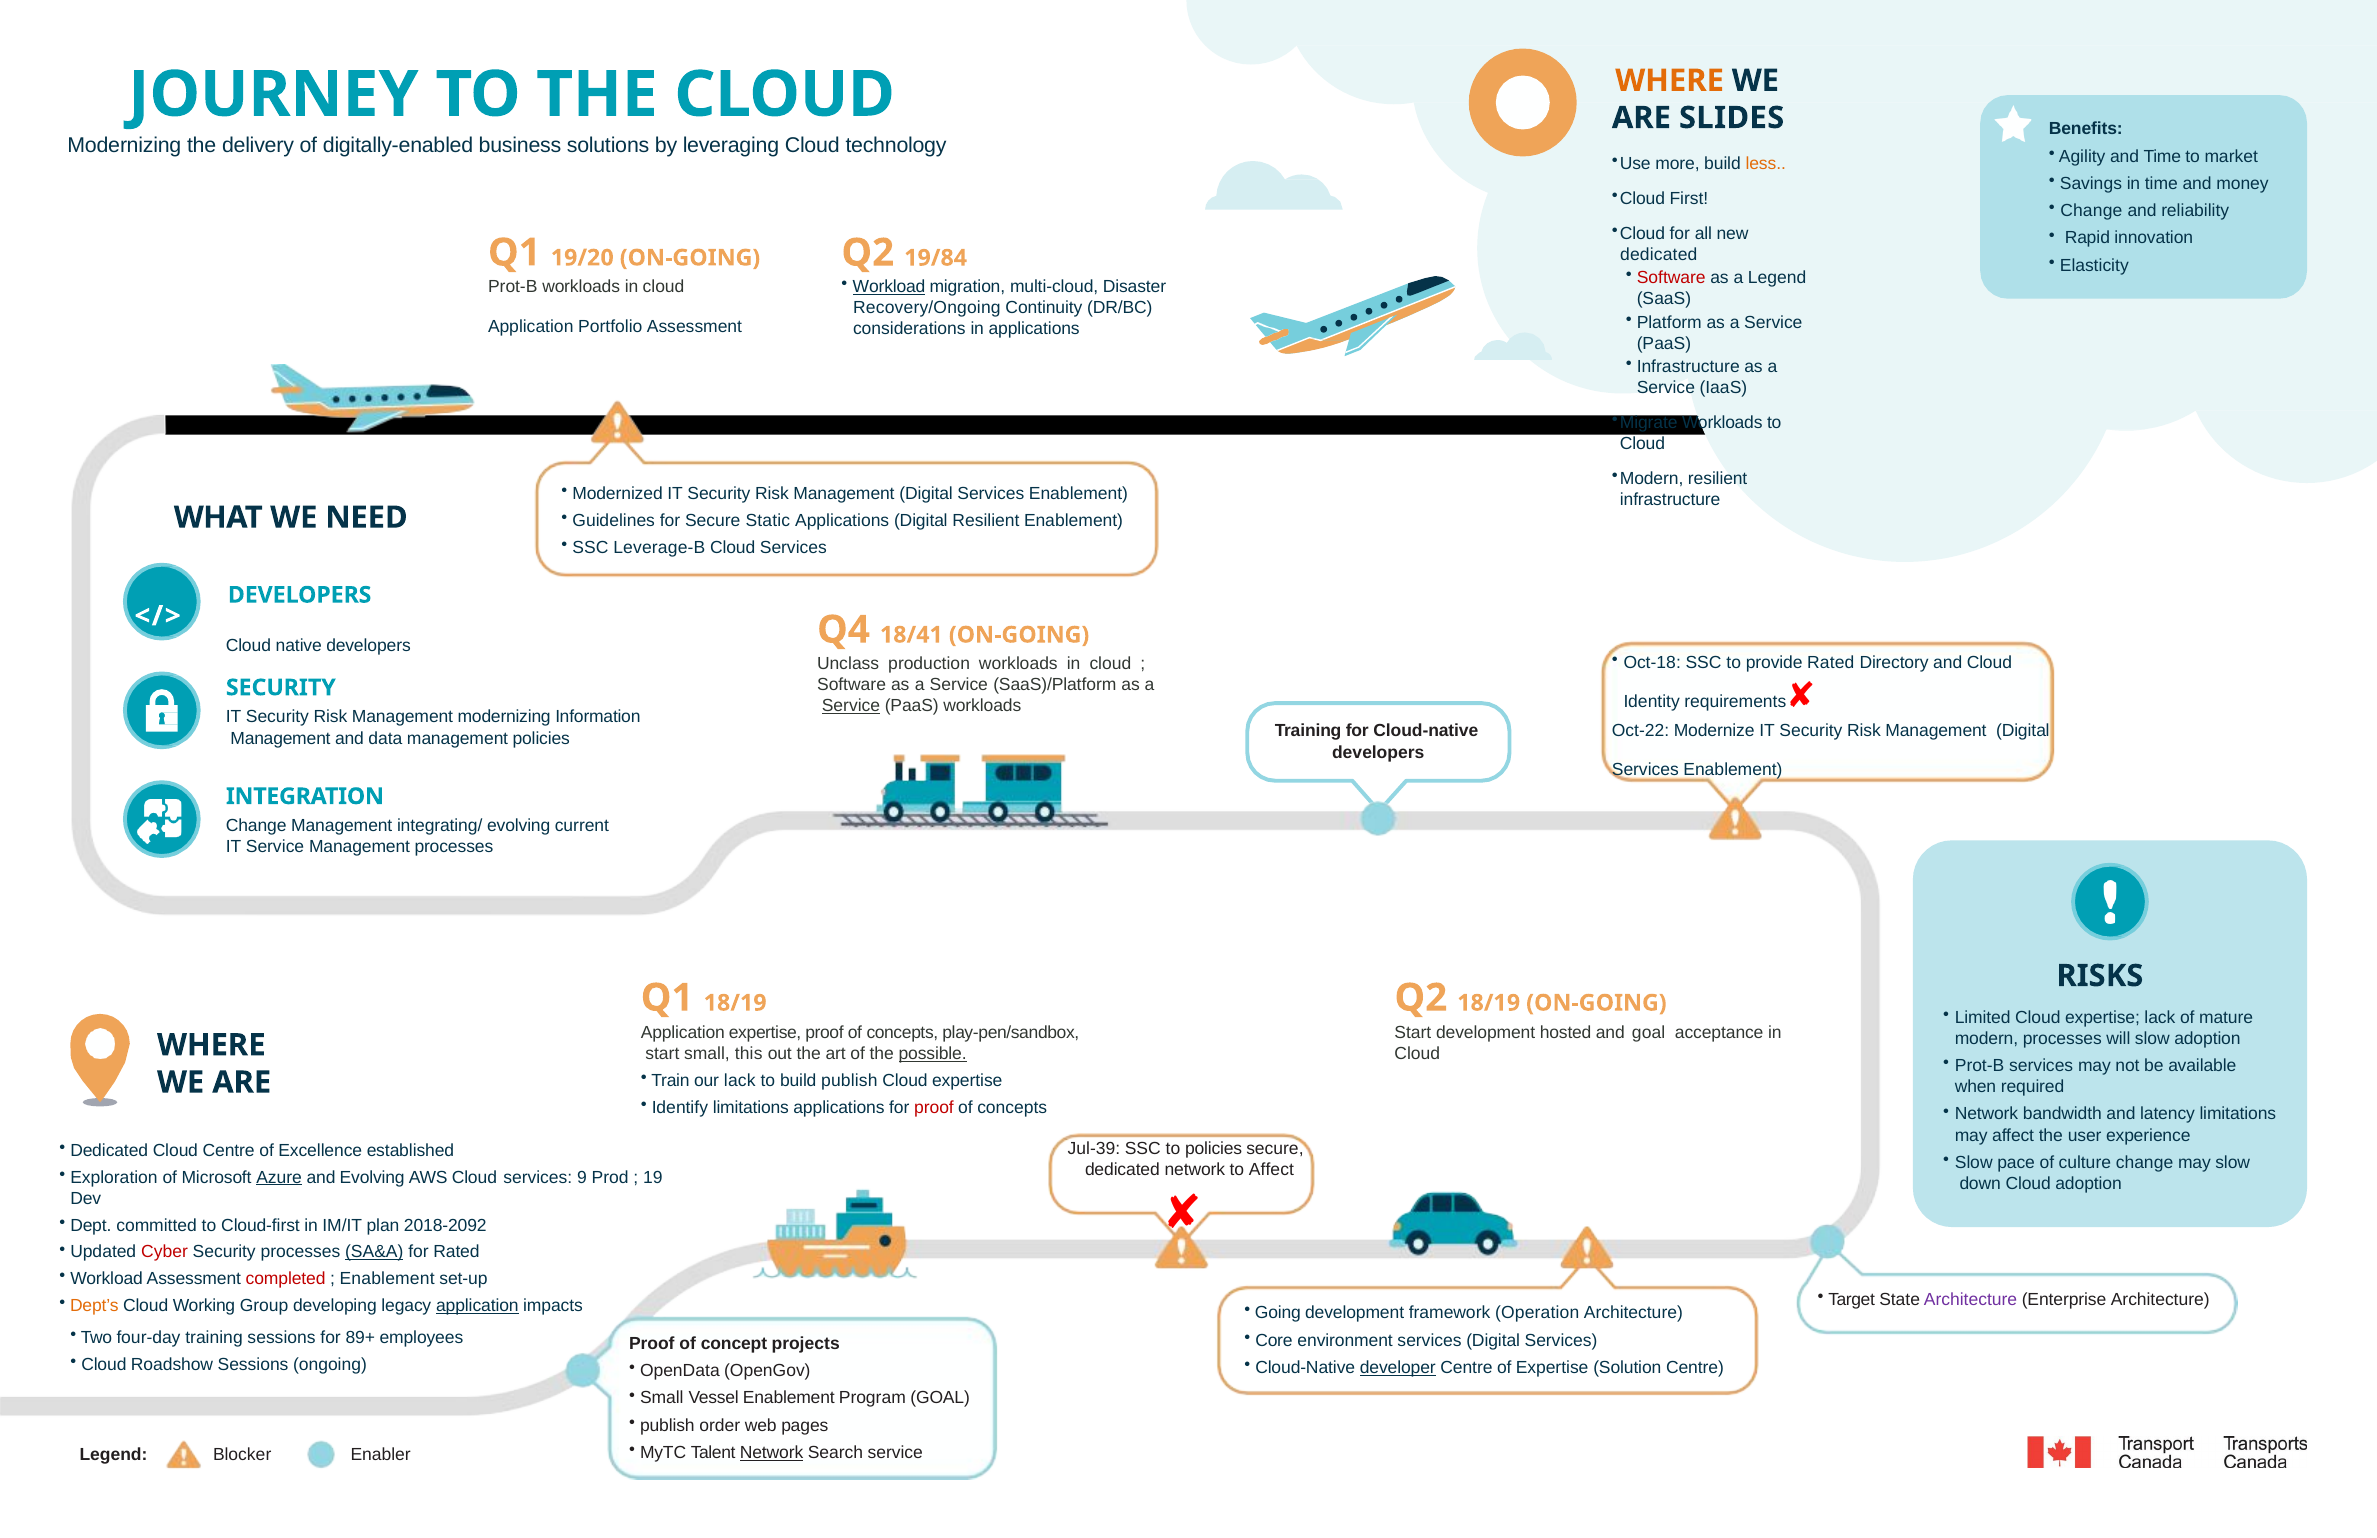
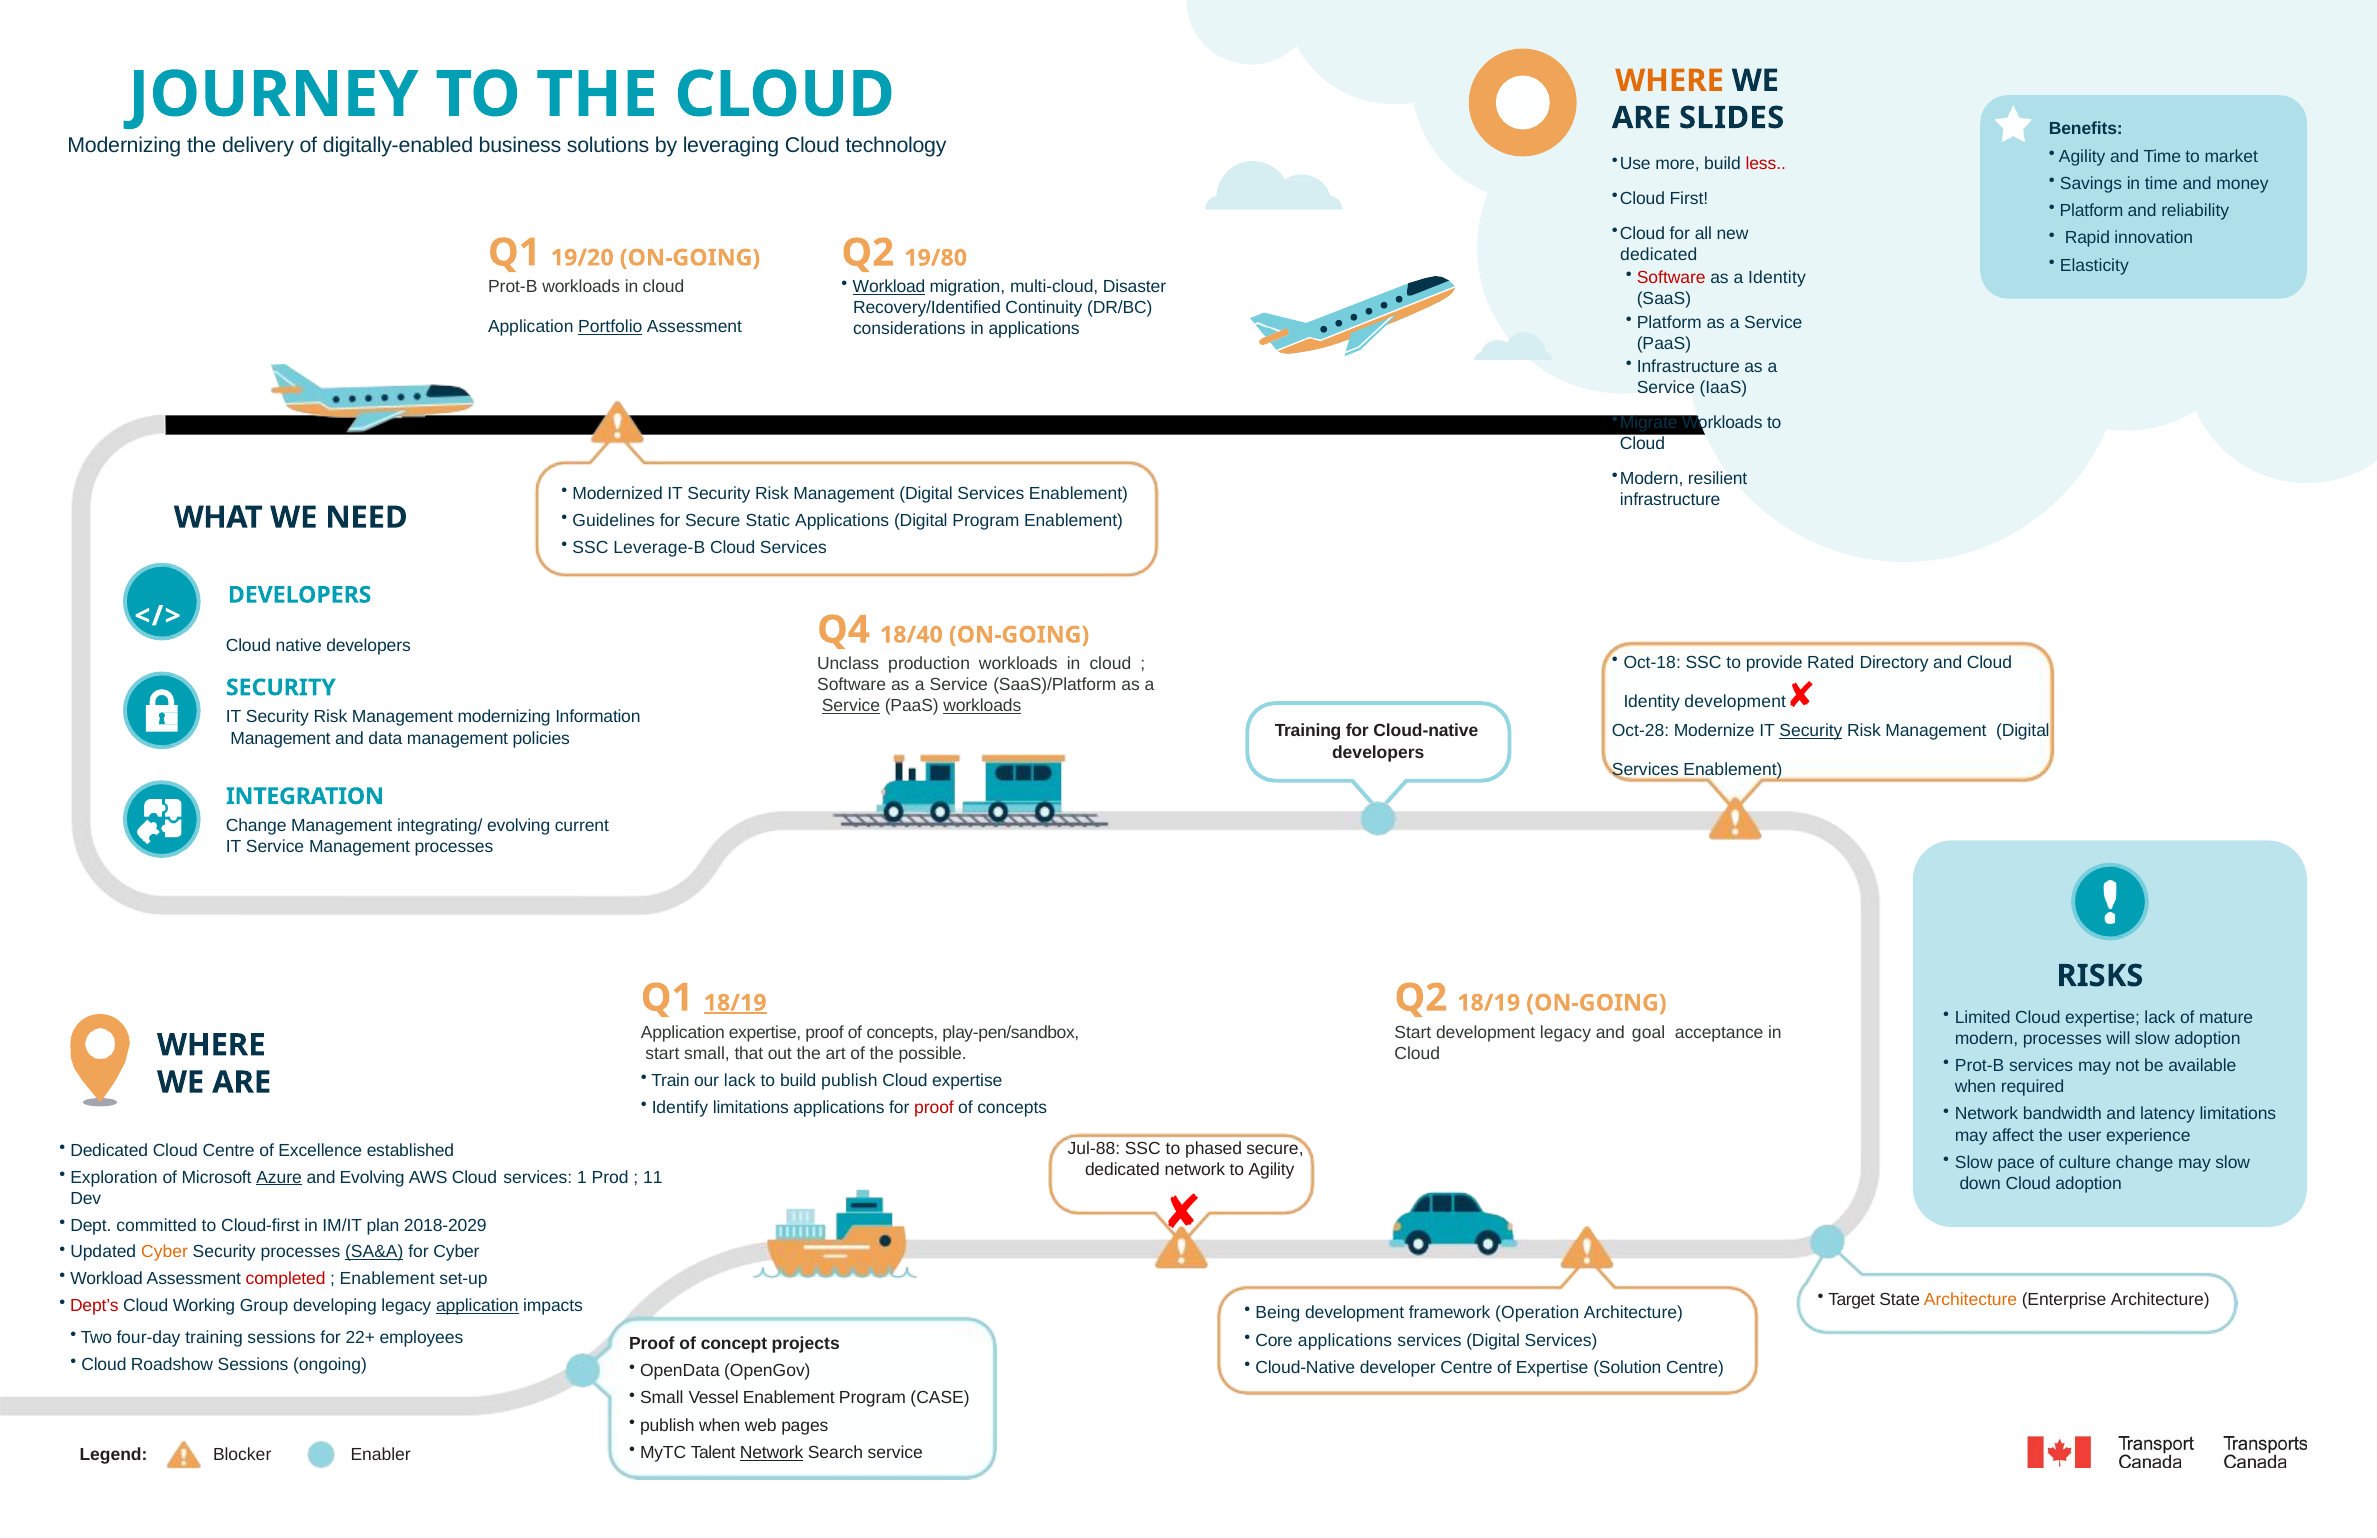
less colour: orange -> red
Change at (2091, 211): Change -> Platform
19/84: 19/84 -> 19/80
a Legend: Legend -> Identity
Recovery/Ongoing: Recovery/Ongoing -> Recovery/Identified
Portfolio underline: none -> present
Digital Resilient: Resilient -> Program
18/41: 18/41 -> 18/40
Identity requirements: requirements -> development
workloads at (982, 706) underline: none -> present
Oct-22: Oct-22 -> Oct-28
Security at (1811, 731) underline: none -> present
18/19 at (735, 1003) underline: none -> present
development hosted: hosted -> legacy
this: this -> that
possible underline: present -> none
Jul-39: Jul-39 -> Jul-88
to policies: policies -> phased
to Affect: Affect -> Agility
9: 9 -> 1
19: 19 -> 11
2018-2092: 2018-2092 -> 2018-2029
Cyber at (165, 1252) colour: red -> orange
for Rated: Rated -> Cyber
Architecture at (1971, 1300) colour: purple -> orange
Dept’s colour: orange -> red
Going: Going -> Being
89+: 89+ -> 22+
Core environment: environment -> applications
developer underline: present -> none
Program GOAL: GOAL -> CASE
publish order: order -> when
